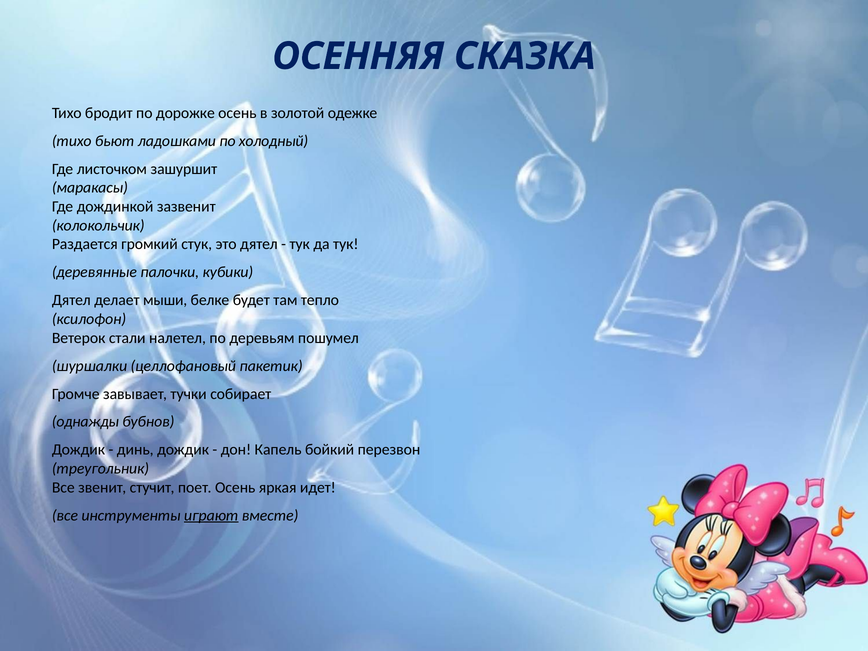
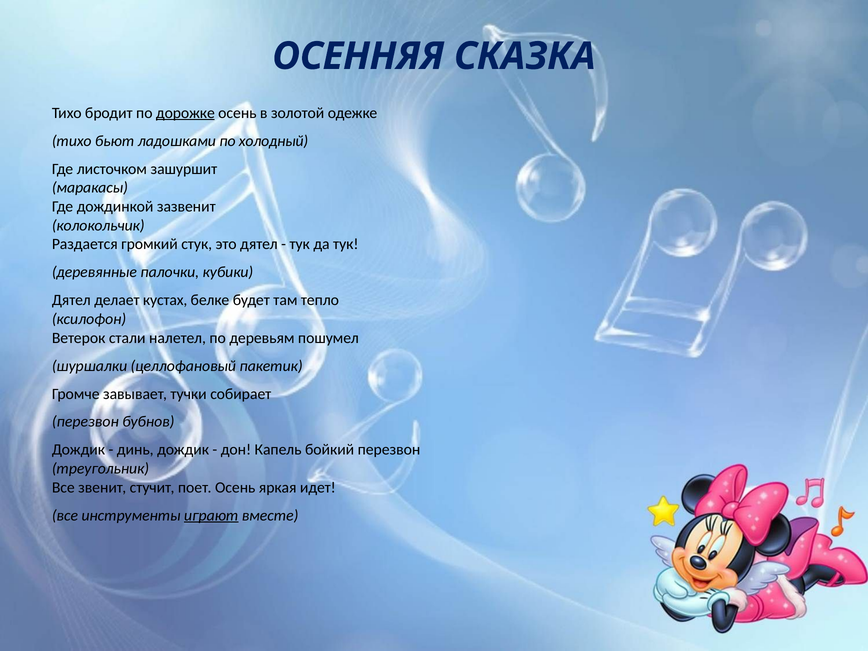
дорожке underline: none -> present
мыши: мыши -> кустах
однажды at (85, 422): однажды -> перезвон
